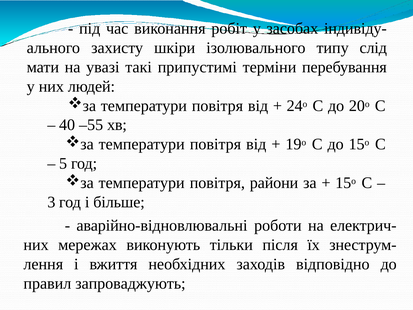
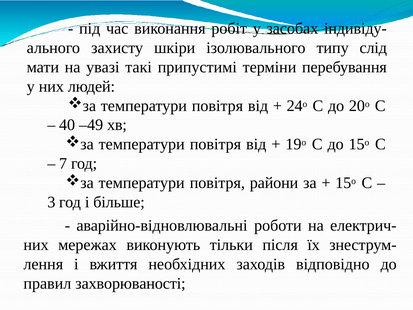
–55: –55 -> –49
5: 5 -> 7
запроваджують: запроваджують -> захворюваності
